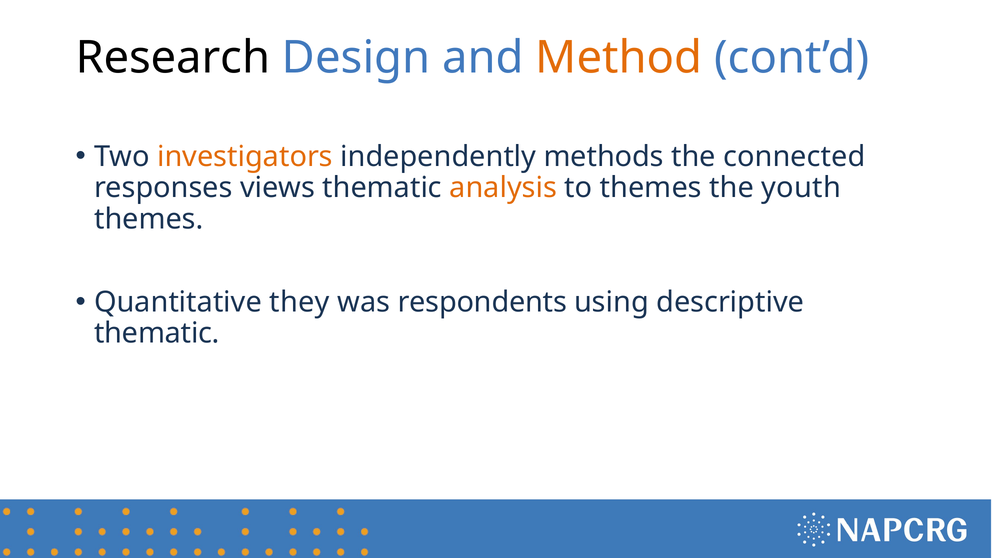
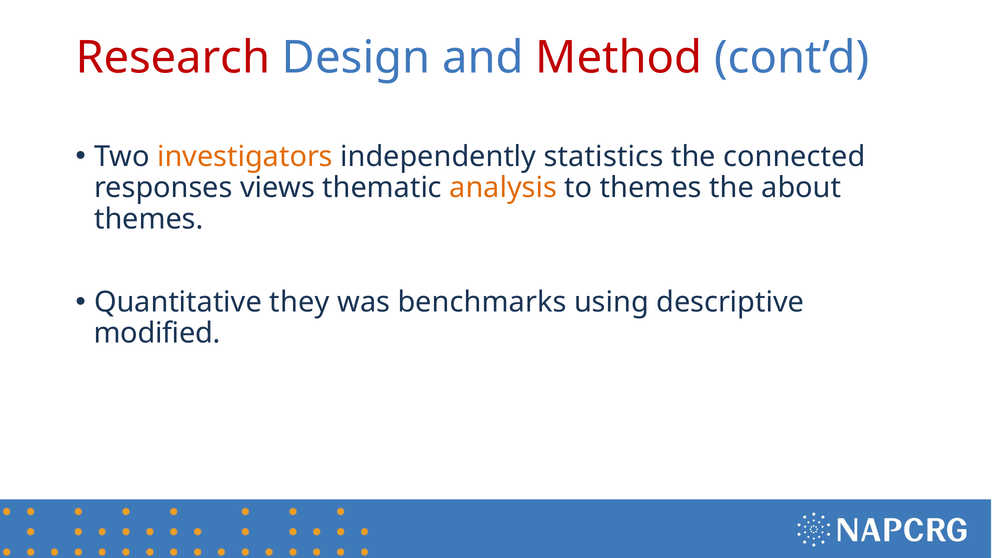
Research colour: black -> red
Method colour: orange -> red
methods: methods -> statistics
youth: youth -> about
respondents: respondents -> benchmarks
thematic at (157, 333): thematic -> modified
